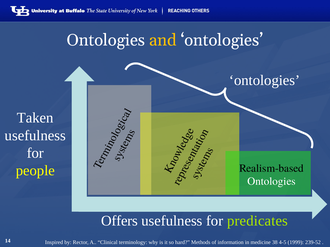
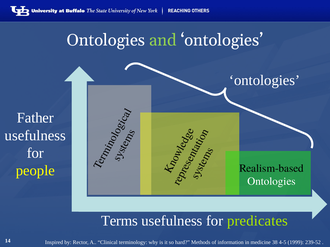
and colour: yellow -> light green
Taken: Taken -> Father
Offers: Offers -> Terms
